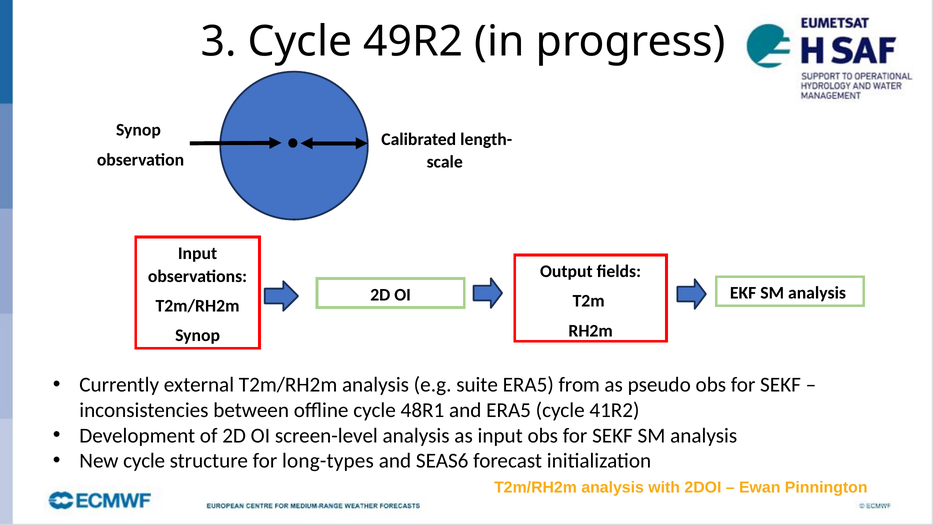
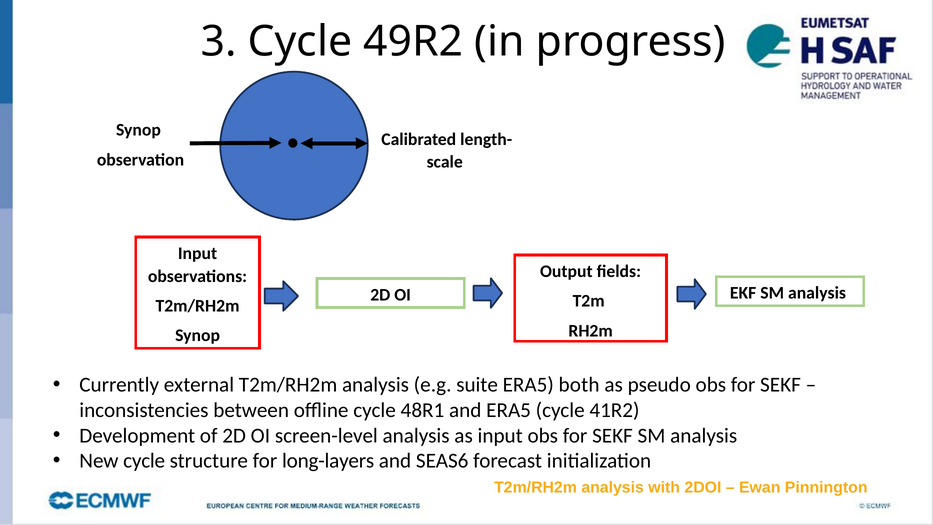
from: from -> both
long-types: long-types -> long-layers
